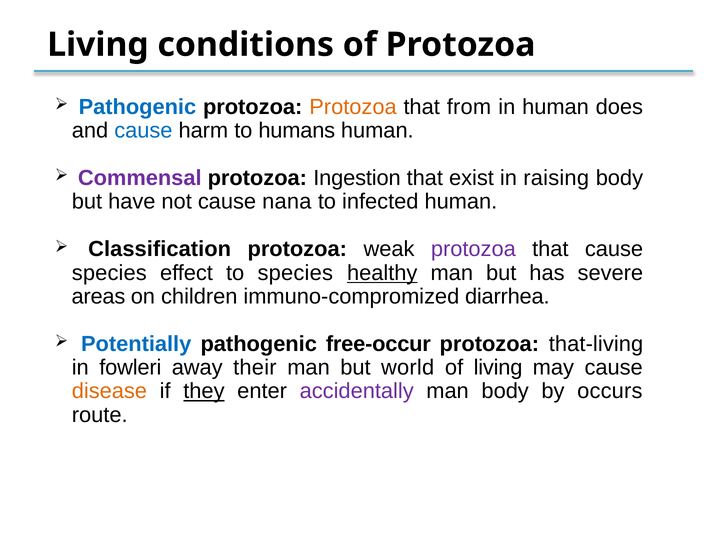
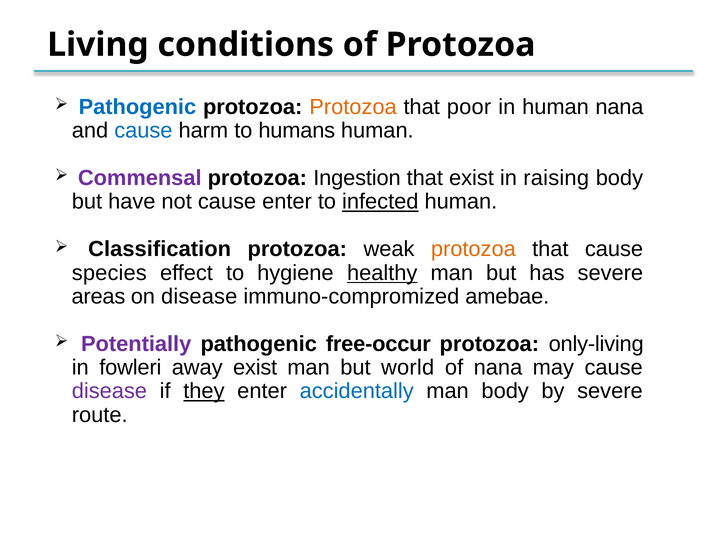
from: from -> poor
human does: does -> nana
cause nana: nana -> enter
infected underline: none -> present
protozoa at (473, 249) colour: purple -> orange
to species: species -> hygiene
on children: children -> disease
diarrhea: diarrhea -> amebae
Potentially colour: blue -> purple
that-living: that-living -> only-living
away their: their -> exist
of living: living -> nana
disease at (109, 391) colour: orange -> purple
accidentally colour: purple -> blue
by occurs: occurs -> severe
